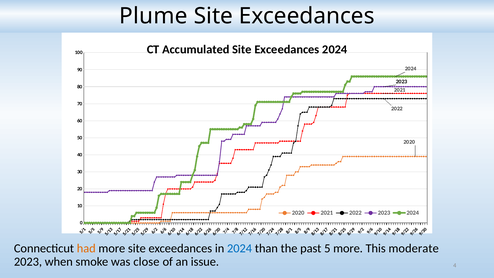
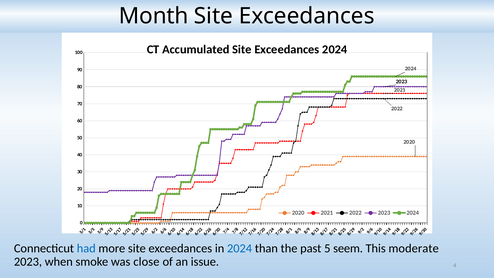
Plume: Plume -> Month
had colour: orange -> blue
5 more: more -> seem
